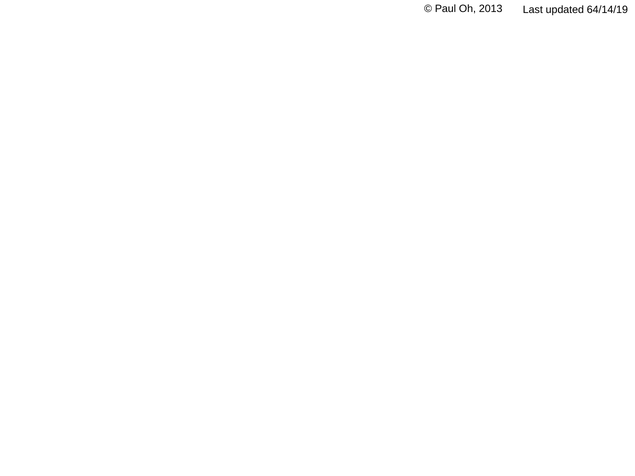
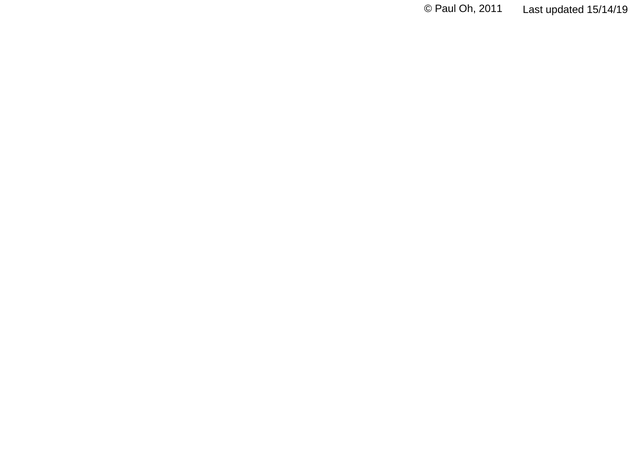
2013: 2013 -> 2011
64/14/19: 64/14/19 -> 15/14/19
